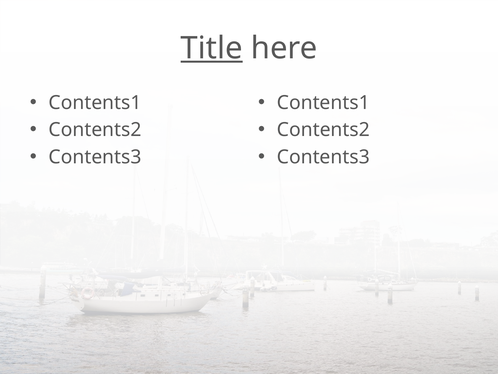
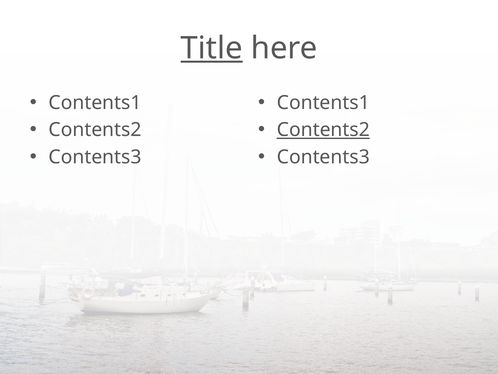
Contents2 at (323, 130) underline: none -> present
